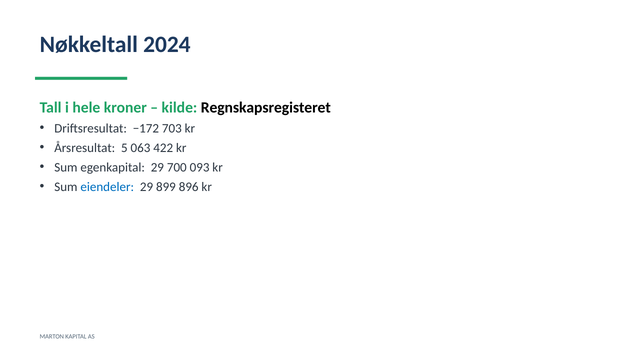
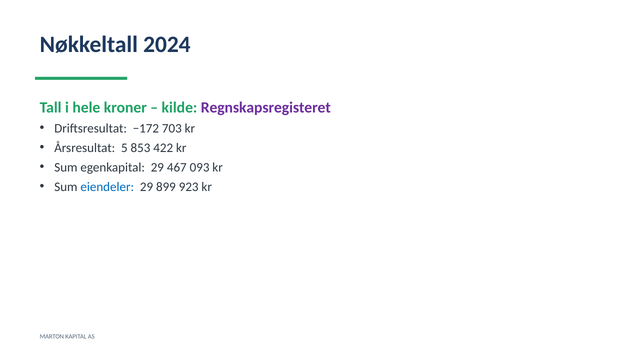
Regnskapsregisteret colour: black -> purple
063: 063 -> 853
700: 700 -> 467
896: 896 -> 923
